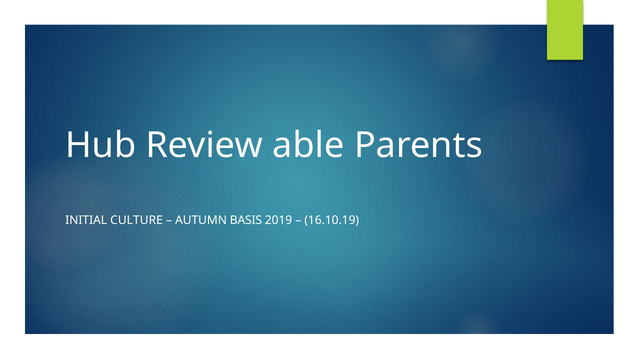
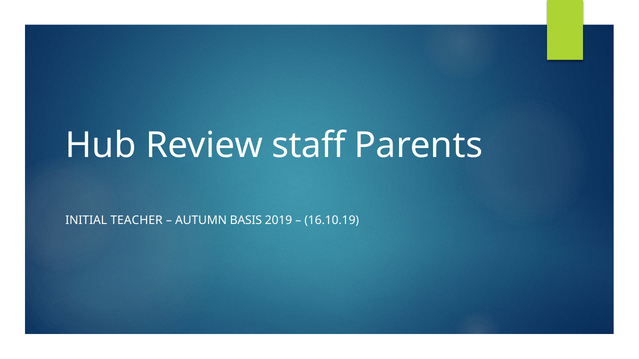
able: able -> staff
CULTURE: CULTURE -> TEACHER
